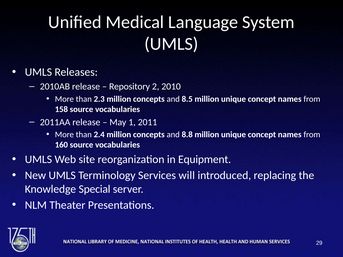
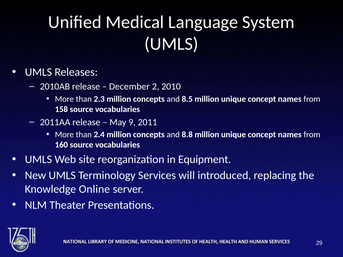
Repository: Repository -> December
1: 1 -> 9
Special: Special -> Online
